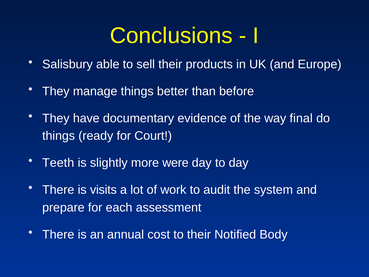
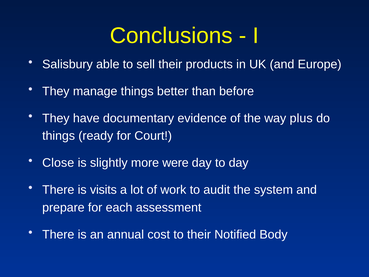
final: final -> plus
Teeth: Teeth -> Close
